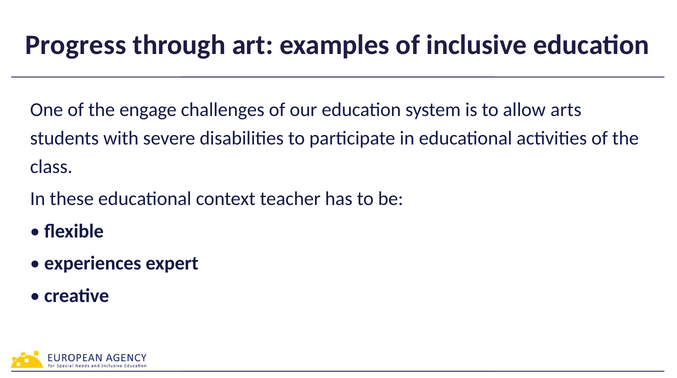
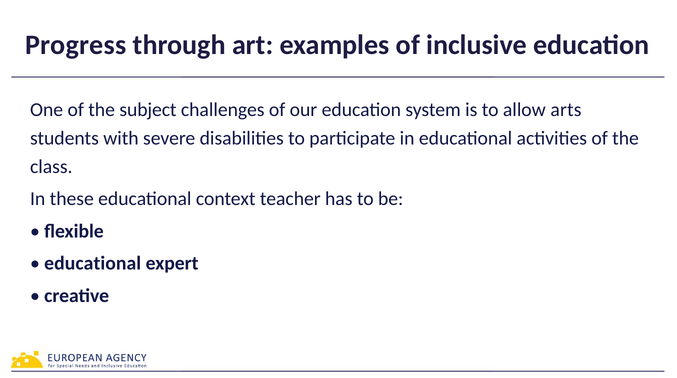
engage: engage -> subject
experiences at (93, 263): experiences -> educational
